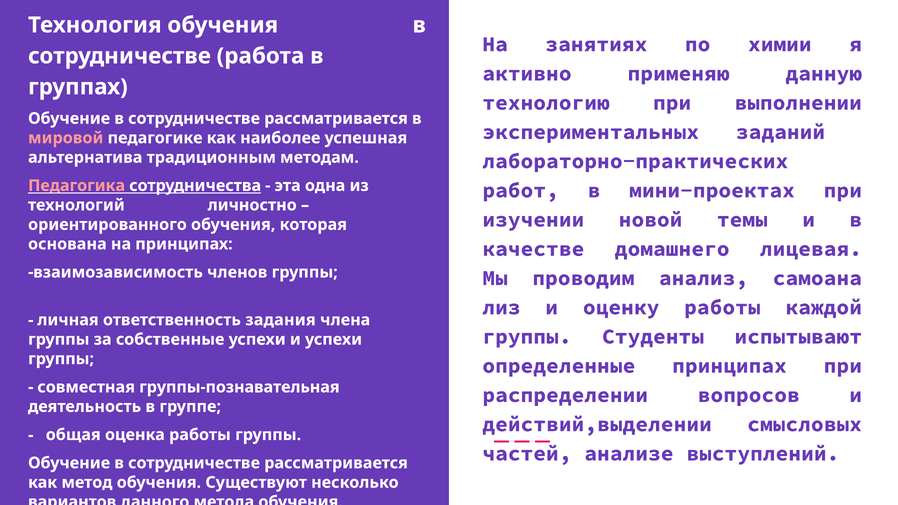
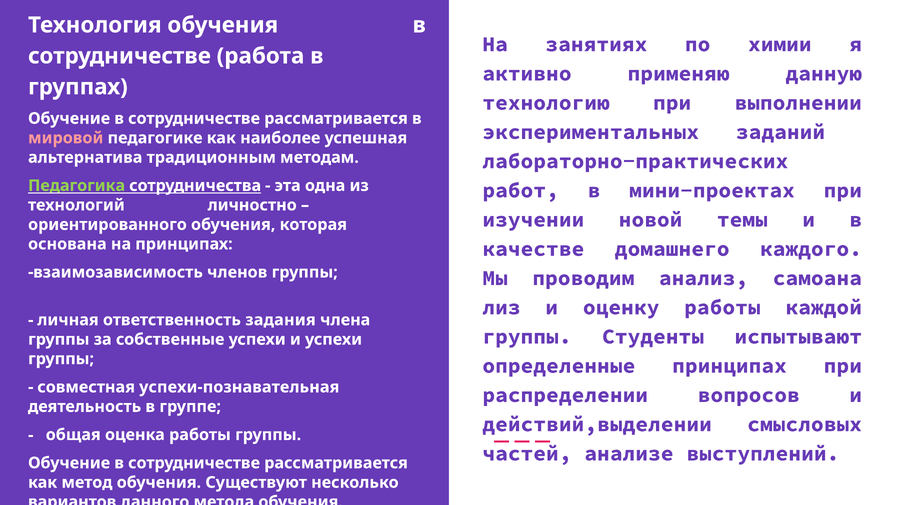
Педагогика colour: pink -> light green
лицевая: лицевая -> каждого
группы-познавательная: группы-познавательная -> успехи-познавательная
